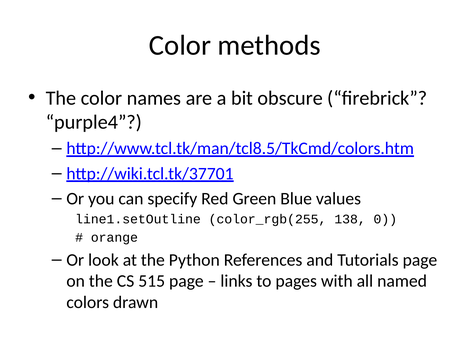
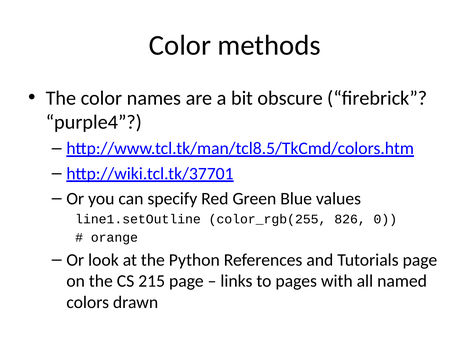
138: 138 -> 826
515: 515 -> 215
